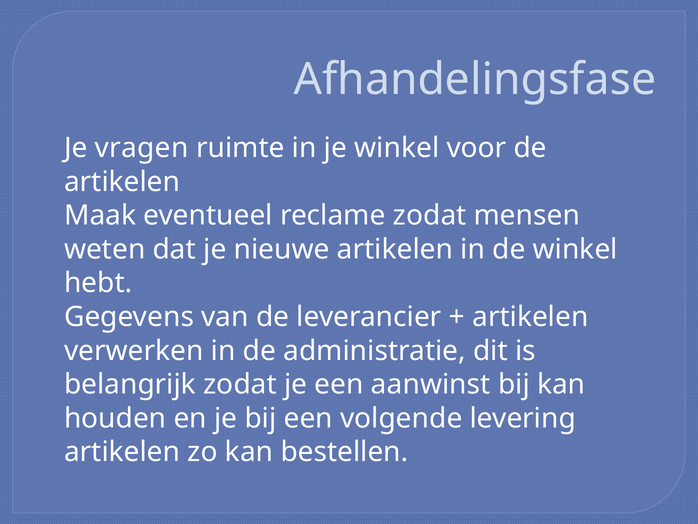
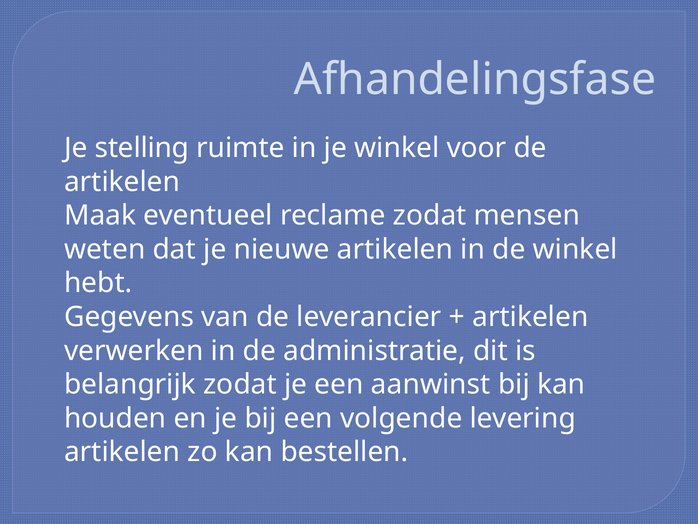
vragen: vragen -> stelling
